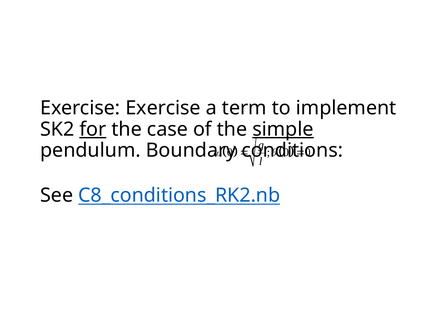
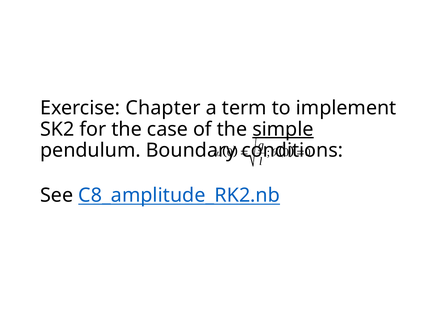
Exercise Exercise: Exercise -> Chapter
for underline: present -> none
C8_conditions_RK2.nb: C8_conditions_RK2.nb -> C8_amplitude_RK2.nb
